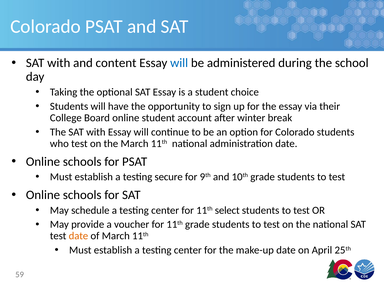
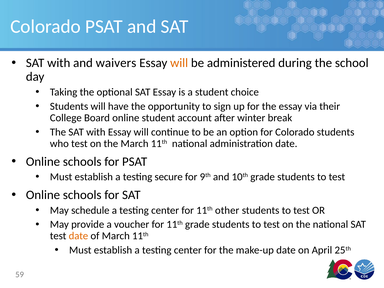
content: content -> waivers
will at (179, 63) colour: blue -> orange
select: select -> other
